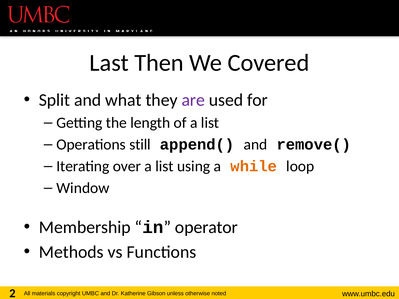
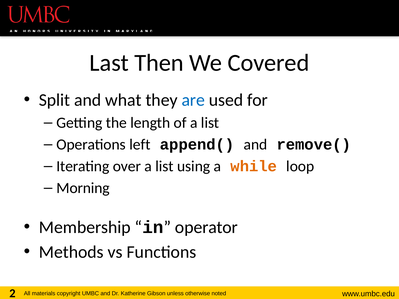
are colour: purple -> blue
still: still -> left
Window: Window -> Morning
